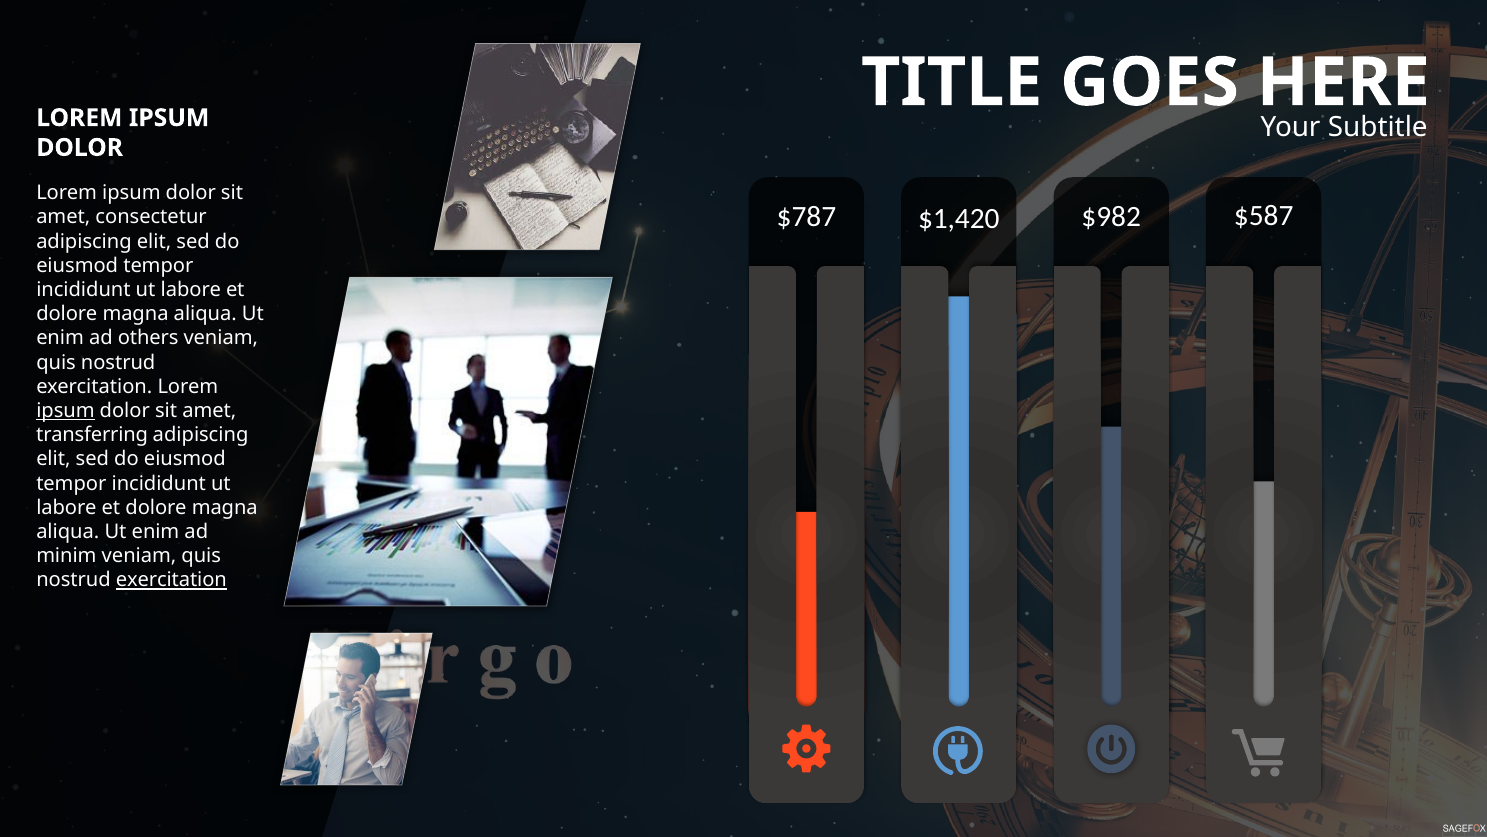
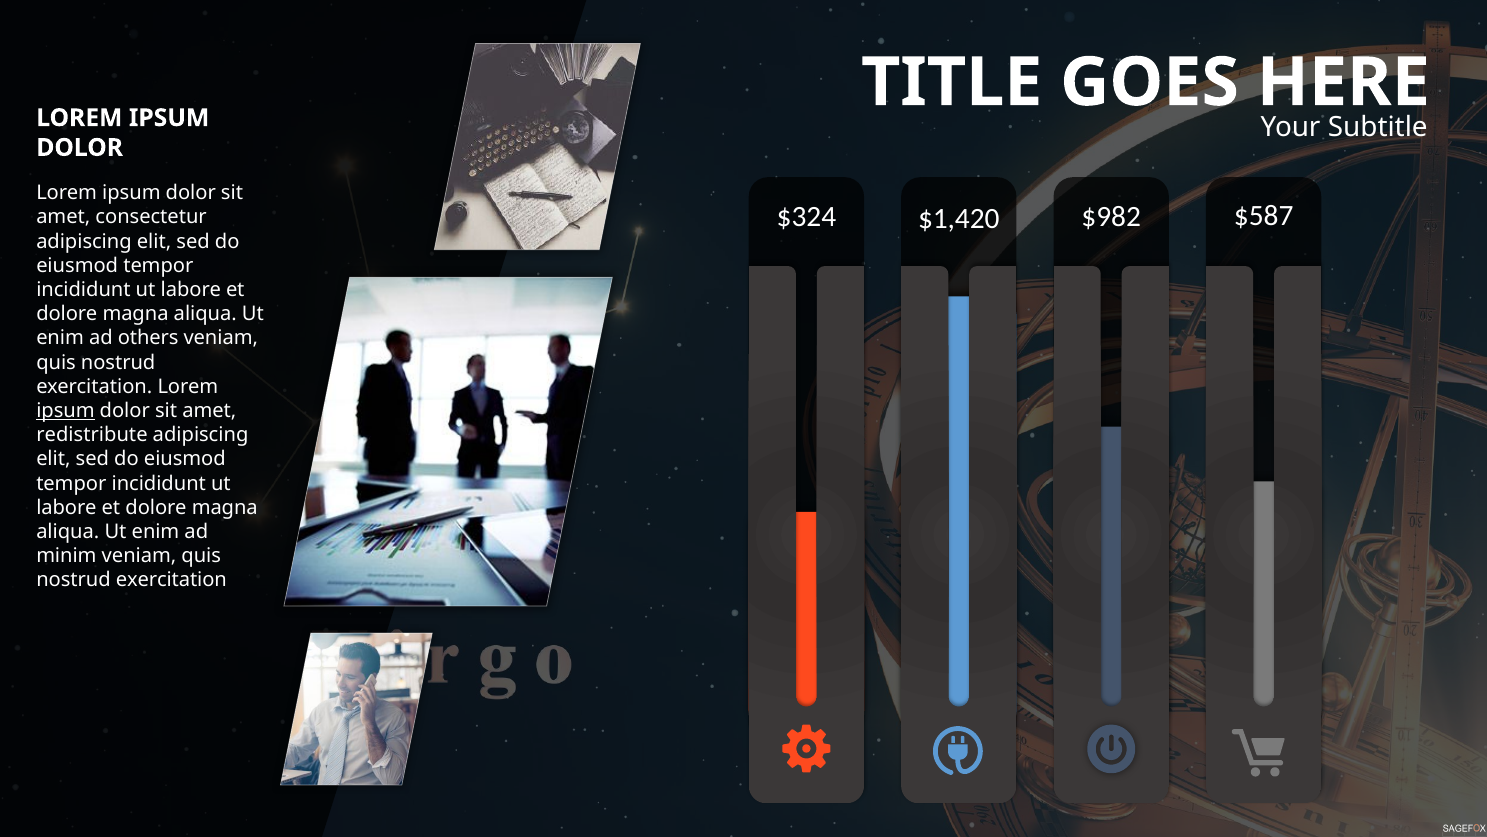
$787: $787 -> $324
transferring: transferring -> redistribute
exercitation at (171, 580) underline: present -> none
